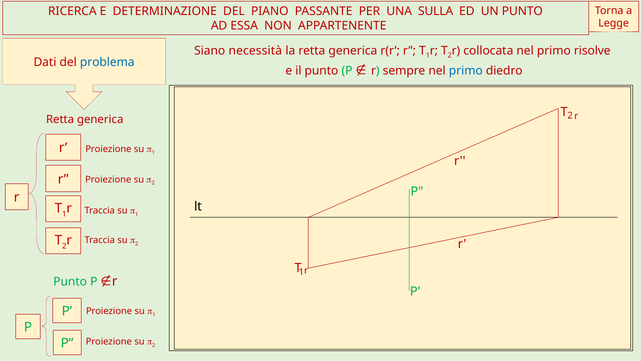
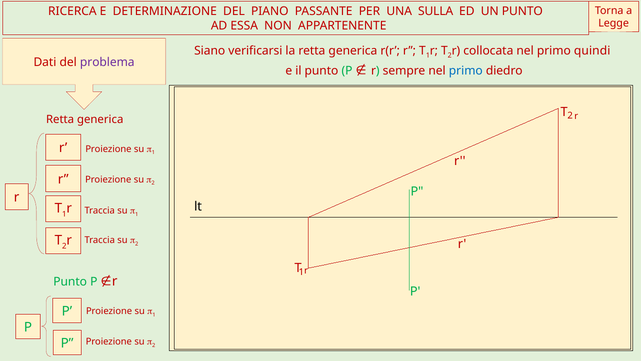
necessità: necessità -> verificarsi
risolve: risolve -> quindi
problema colour: blue -> purple
